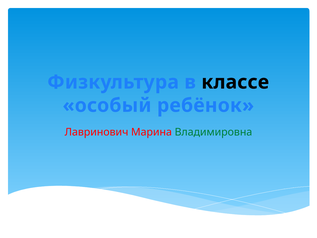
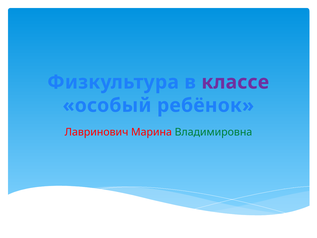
классе colour: black -> purple
